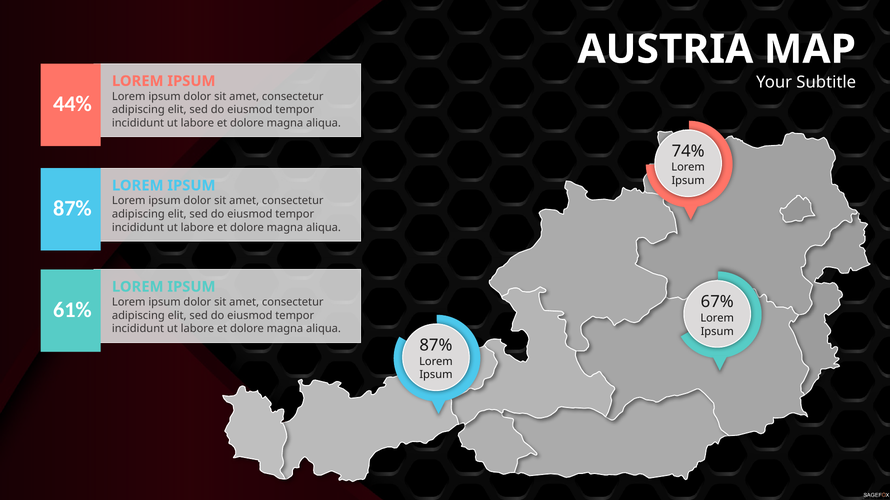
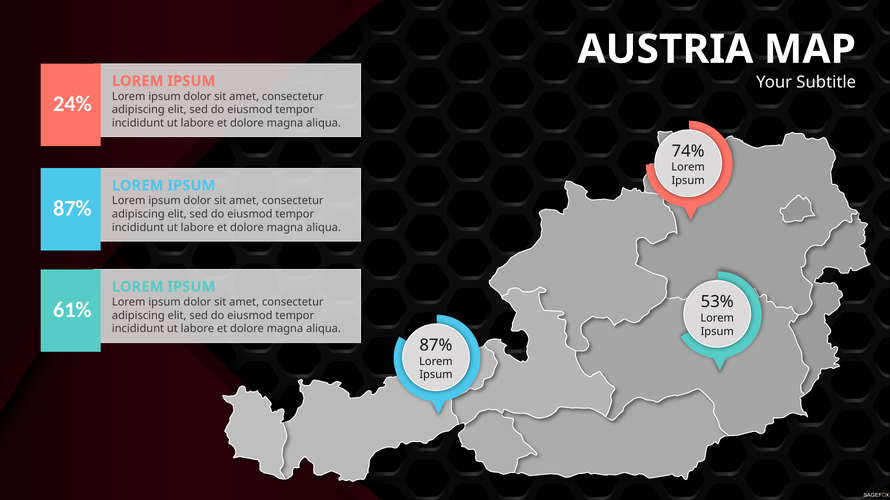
44%: 44% -> 24%
67%: 67% -> 53%
